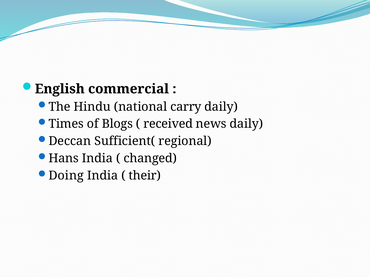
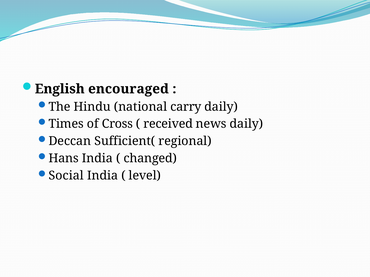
commercial: commercial -> encouraged
Blogs: Blogs -> Cross
Doing: Doing -> Social
their: their -> level
